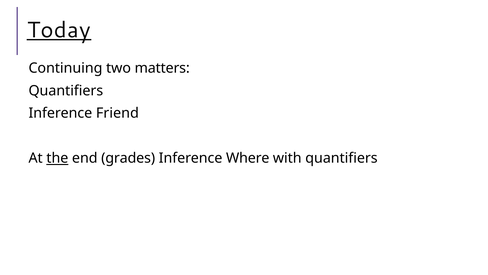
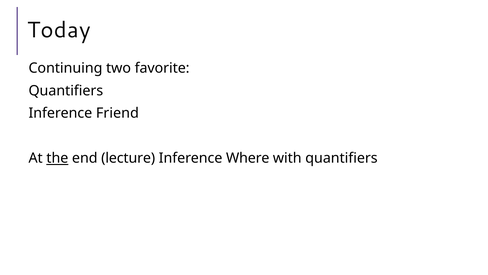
Today underline: present -> none
matters: matters -> favorite
grades: grades -> lecture
